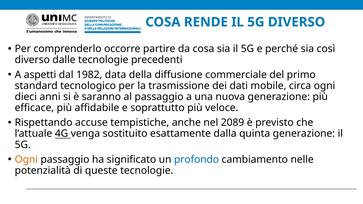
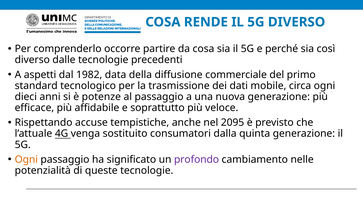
saranno: saranno -> potenze
2089: 2089 -> 2095
esattamente: esattamente -> consumatori
profondo colour: blue -> purple
